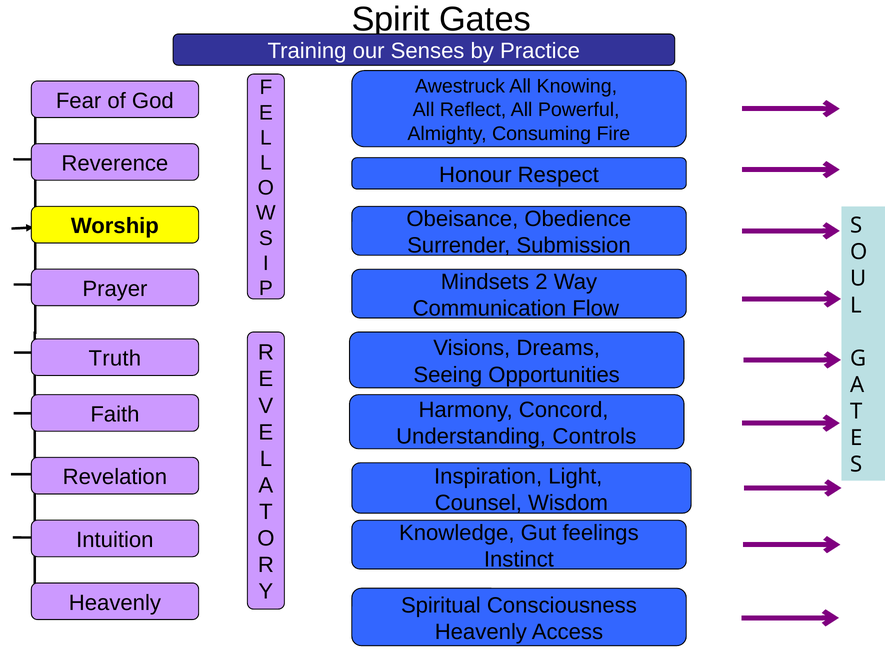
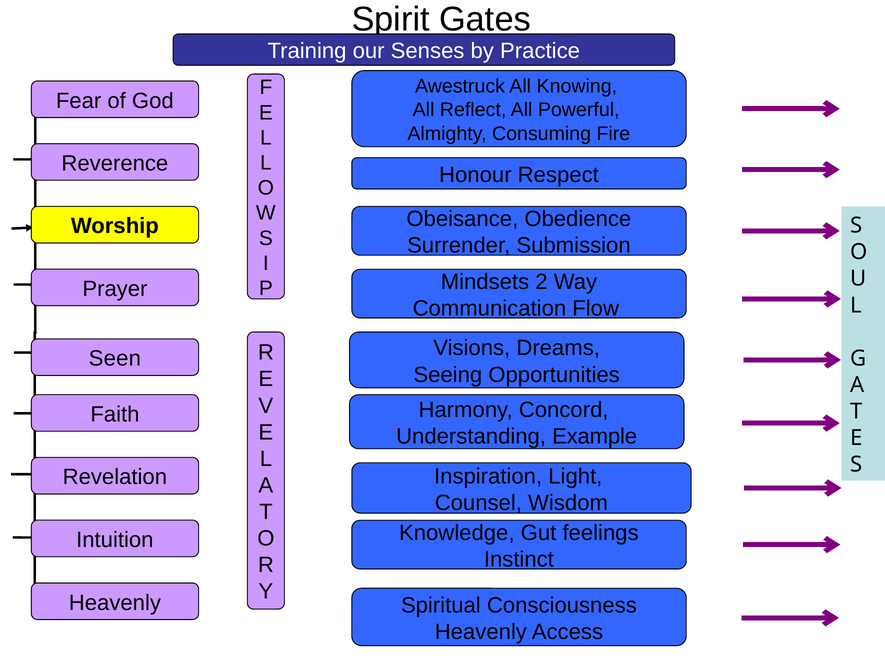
Truth: Truth -> Seen
Controls: Controls -> Example
